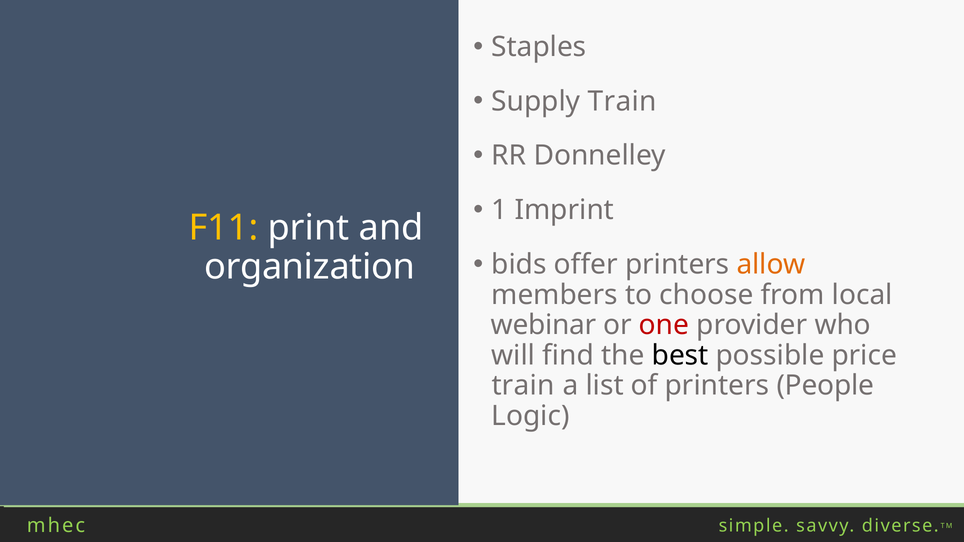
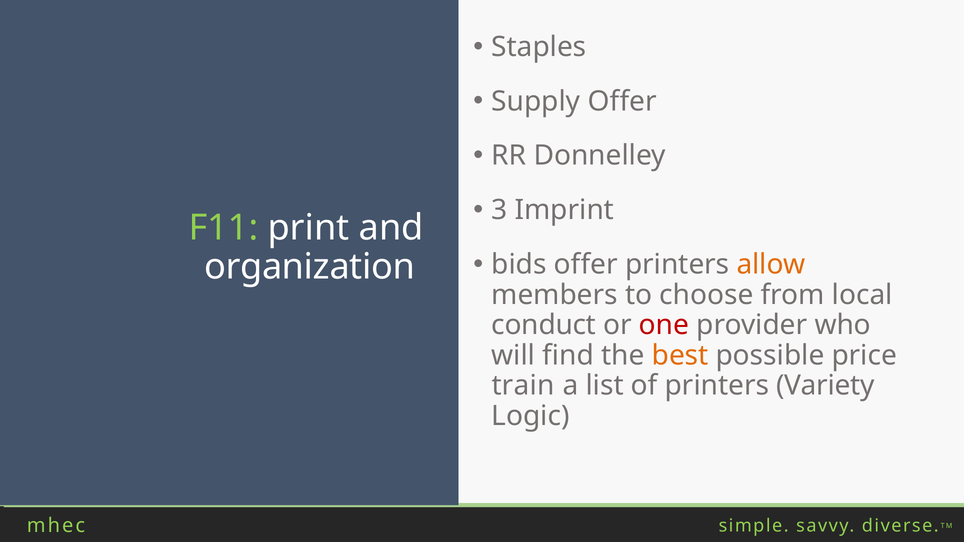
Supply Train: Train -> Offer
1: 1 -> 3
F11 colour: yellow -> light green
webinar: webinar -> conduct
best colour: black -> orange
People: People -> Variety
